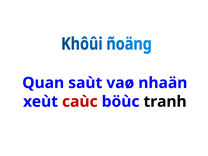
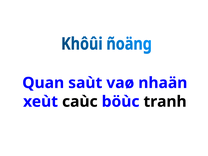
caùc colour: red -> black
